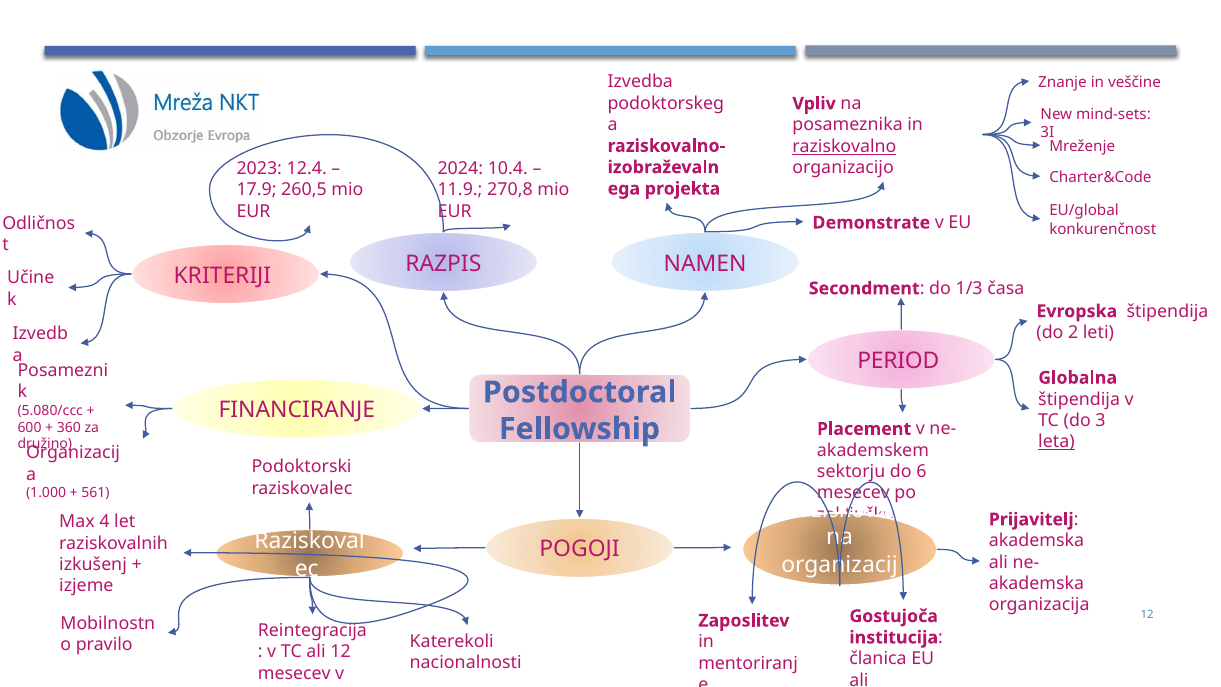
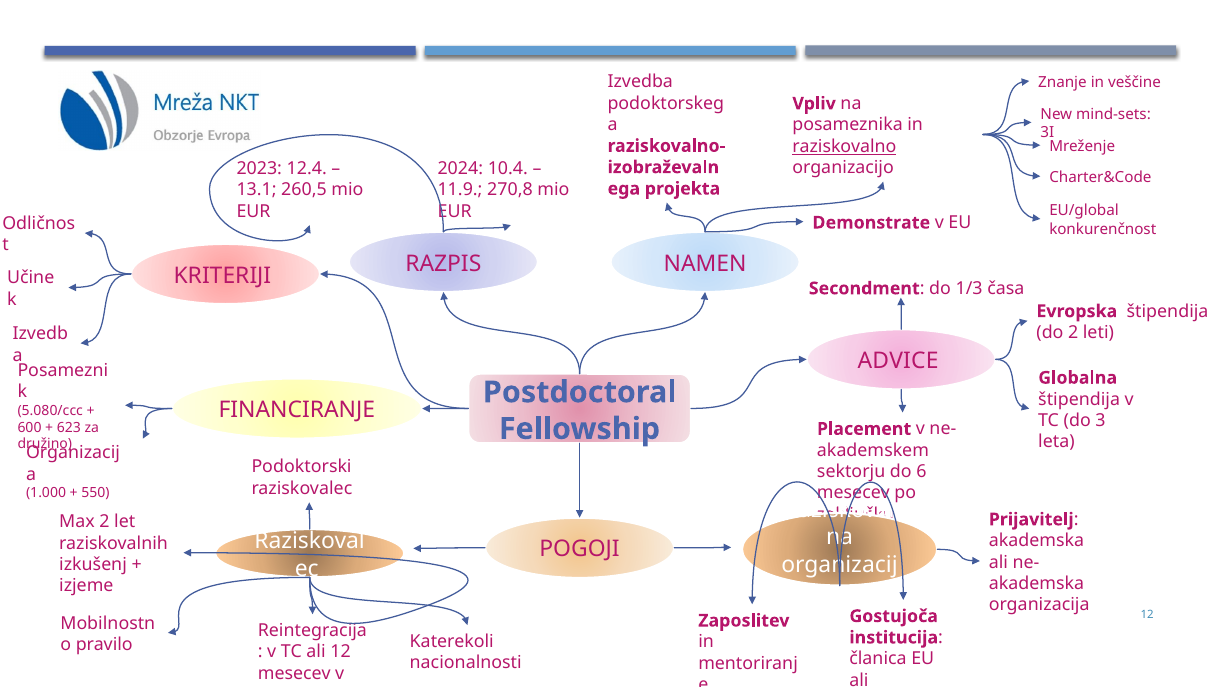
17.9: 17.9 -> 13.1
PERIOD: PERIOD -> ADVICE
360: 360 -> 623
leta underline: present -> none
561: 561 -> 550
Max 4: 4 -> 2
